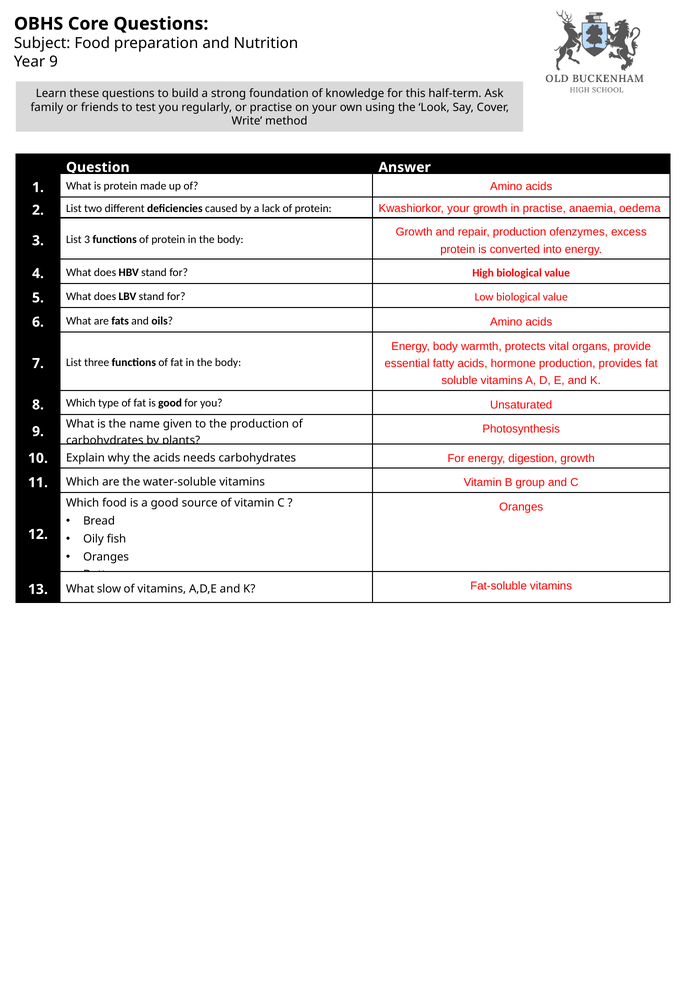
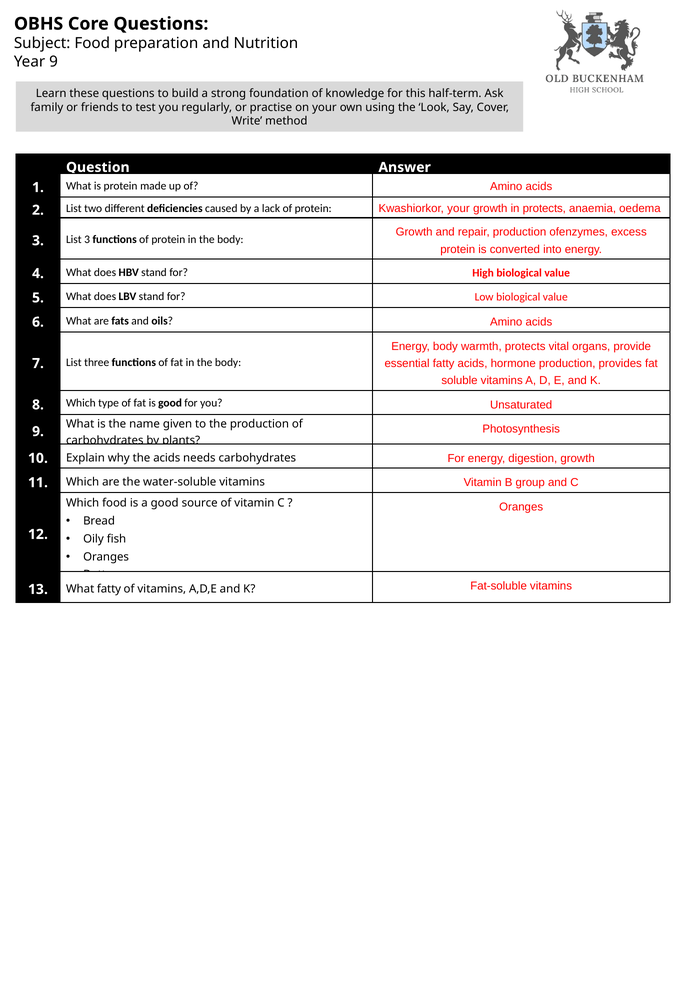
in practise: practise -> protects
What slow: slow -> fatty
